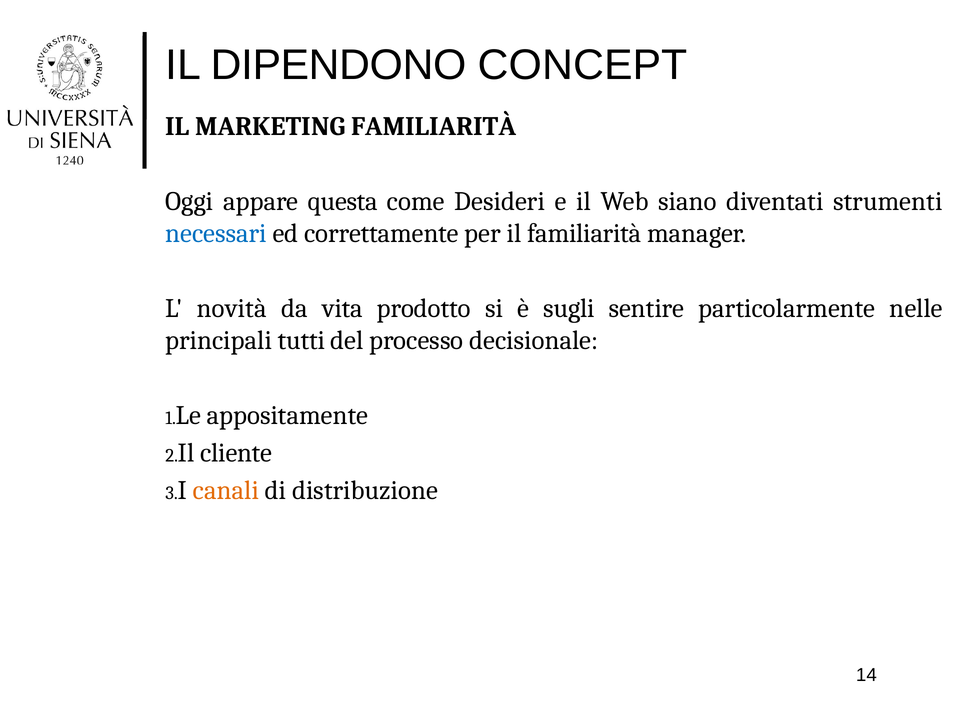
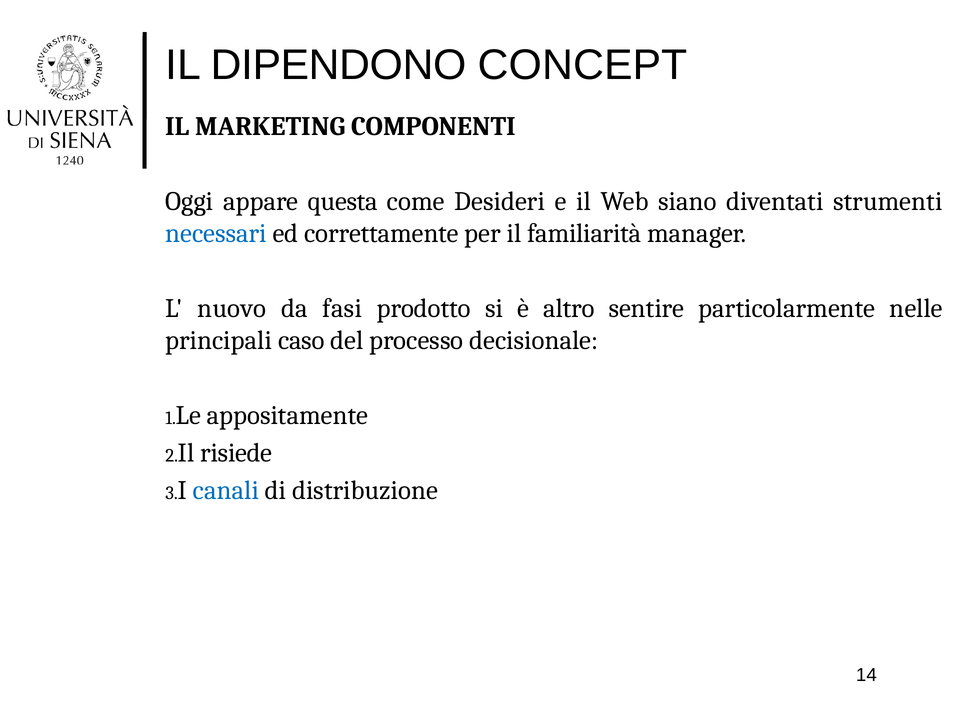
MARKETING FAMILIARITÀ: FAMILIARITÀ -> COMPONENTI
novità: novità -> nuovo
vita: vita -> fasi
sugli: sugli -> altro
tutti: tutti -> caso
cliente: cliente -> risiede
canali colour: orange -> blue
